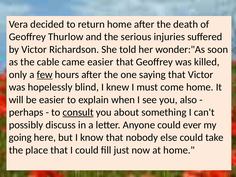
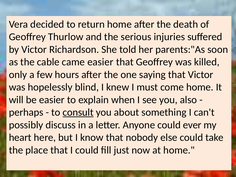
wonder:"As: wonder:"As -> parents:"As
few underline: present -> none
going: going -> heart
